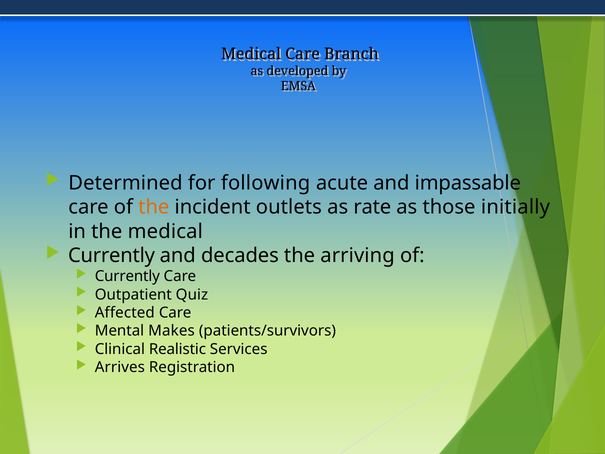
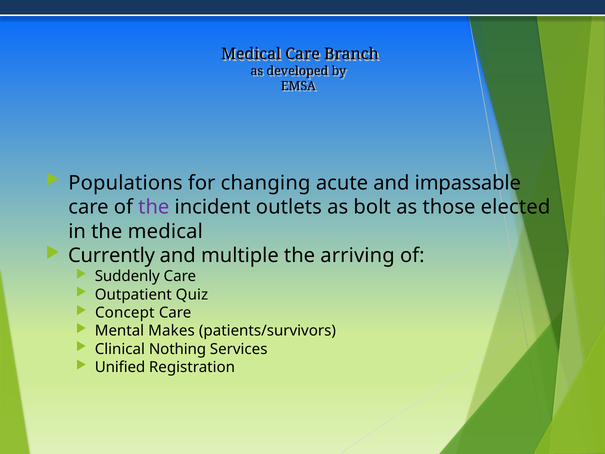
Determined: Determined -> Populations
following: following -> changing
the at (154, 207) colour: orange -> purple
rate: rate -> bolt
initially: initially -> elected
decades: decades -> multiple
Currently at (127, 276): Currently -> Suddenly
Affected: Affected -> Concept
Realistic: Realistic -> Nothing
Arrives: Arrives -> Unified
